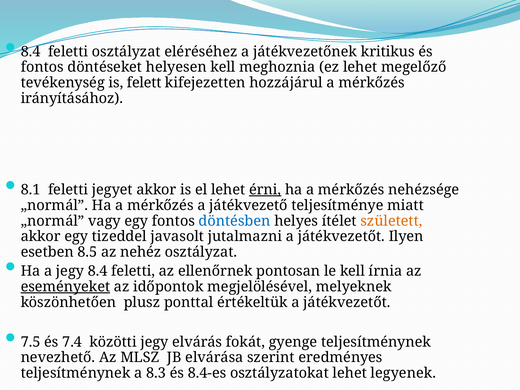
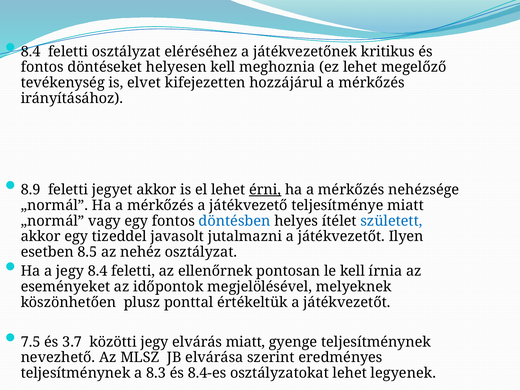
felett: felett -> elvet
8.1: 8.1 -> 8.9
született colour: orange -> blue
eseményeket underline: present -> none
7.4: 7.4 -> 3.7
elvárás fokát: fokát -> miatt
